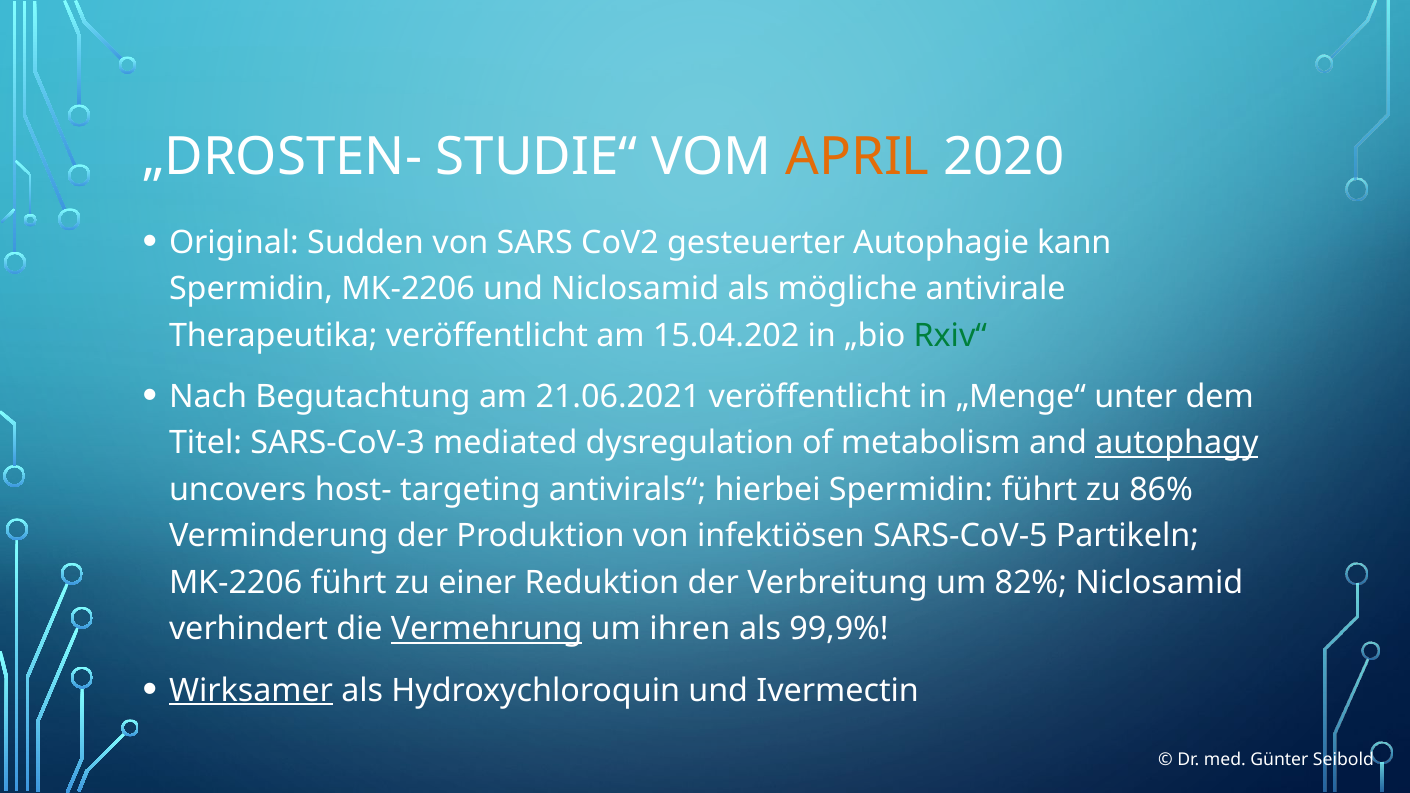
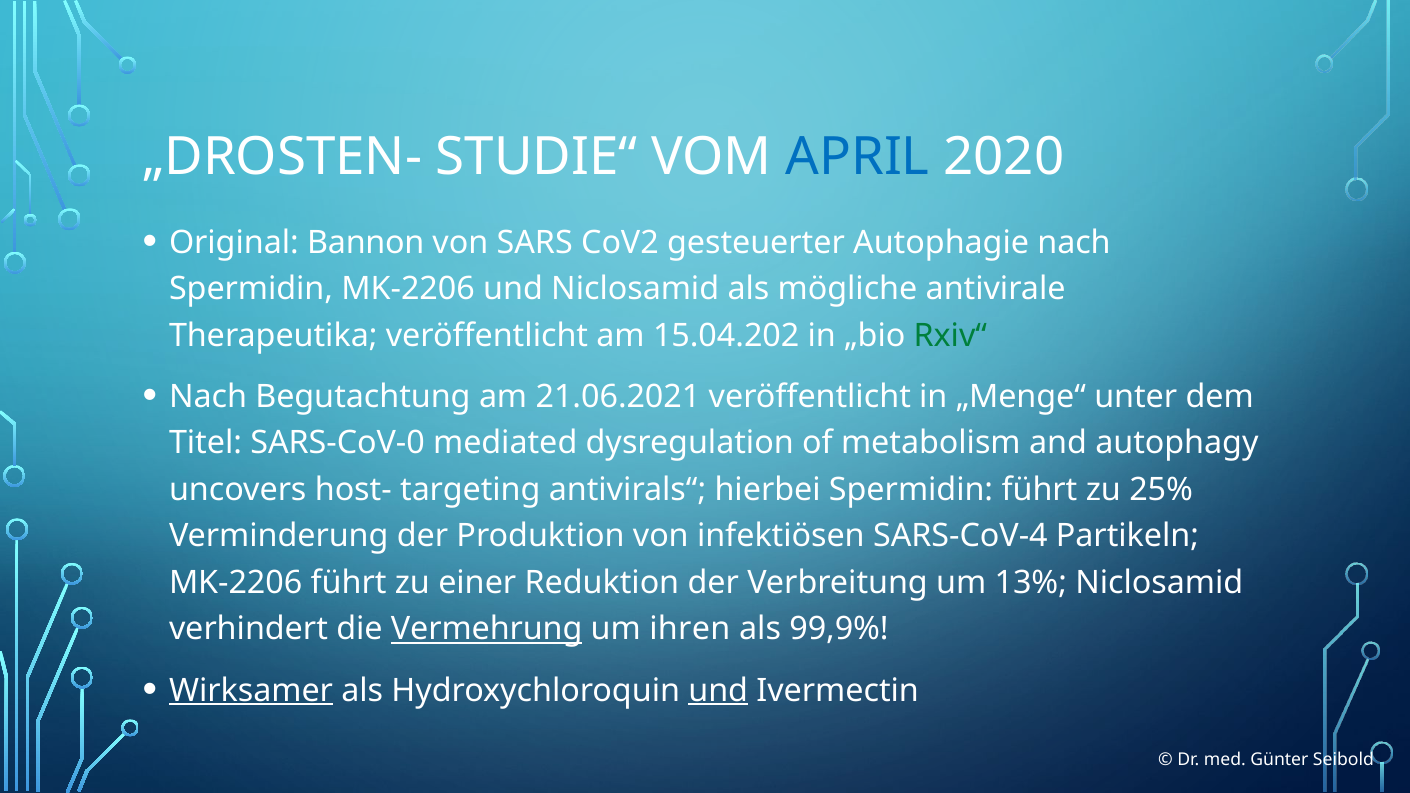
APRIL colour: orange -> blue
Sudden: Sudden -> Bannon
Autophagie kann: kann -> nach
SARS-CoV-3: SARS-CoV-3 -> SARS-CoV-0
autophagy underline: present -> none
86%: 86% -> 25%
SARS-CoV-5: SARS-CoV-5 -> SARS-CoV-4
82%: 82% -> 13%
und at (718, 691) underline: none -> present
